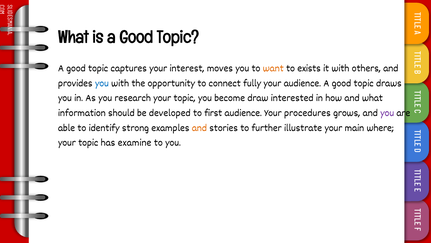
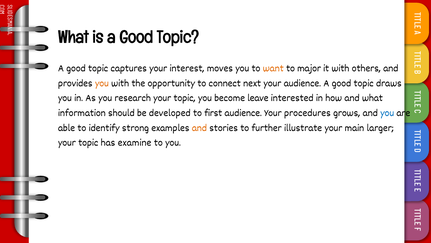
exists: exists -> major
you at (102, 83) colour: blue -> orange
fully: fully -> next
draw: draw -> leave
you at (387, 112) colour: purple -> blue
where: where -> larger
